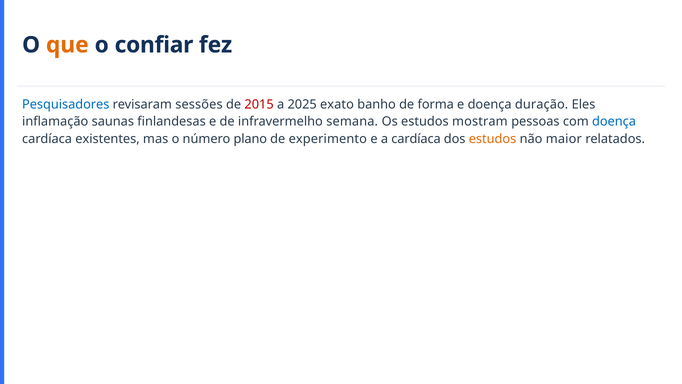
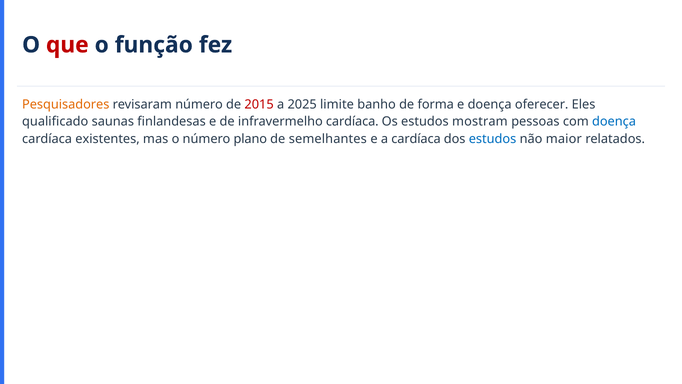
que colour: orange -> red
confiar: confiar -> função
Pesquisadores colour: blue -> orange
revisaram sessões: sessões -> número
exato: exato -> limite
duração: duração -> oferecer
inflamação: inflamação -> qualificado
infravermelho semana: semana -> cardíaca
experimento: experimento -> semelhantes
estudos at (493, 139) colour: orange -> blue
